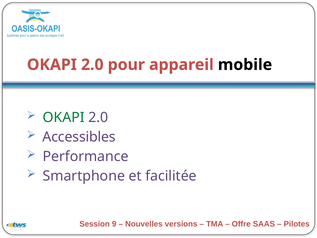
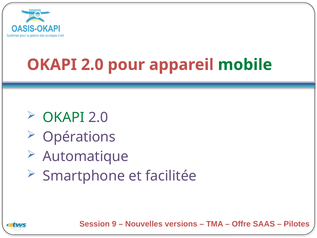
mobile colour: black -> green
Accessibles: Accessibles -> Opérations
Performance: Performance -> Automatique
